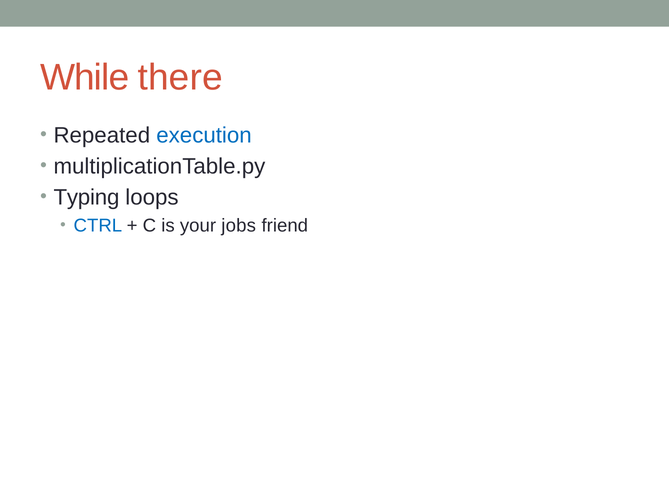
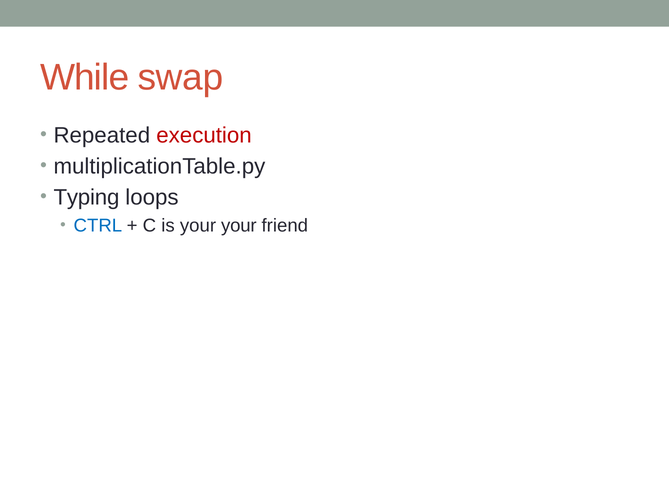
there: there -> swap
execution colour: blue -> red
your jobs: jobs -> your
